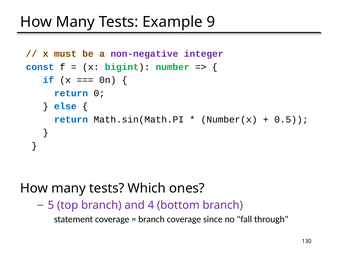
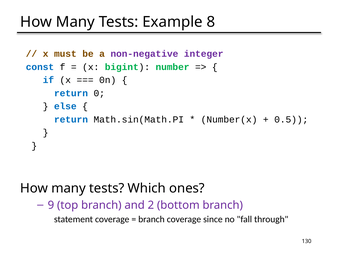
9: 9 -> 8
5: 5 -> 9
4: 4 -> 2
